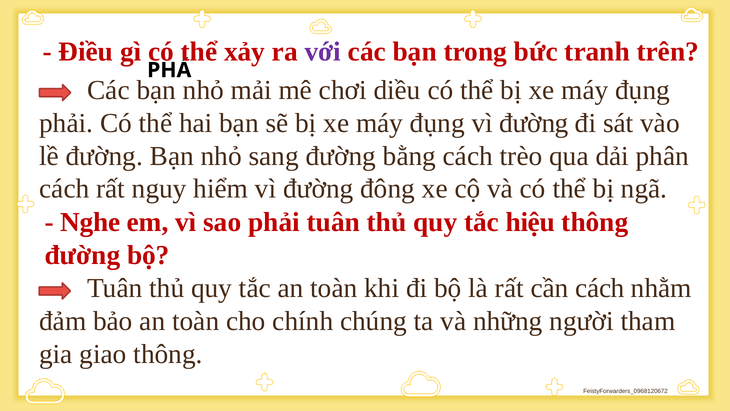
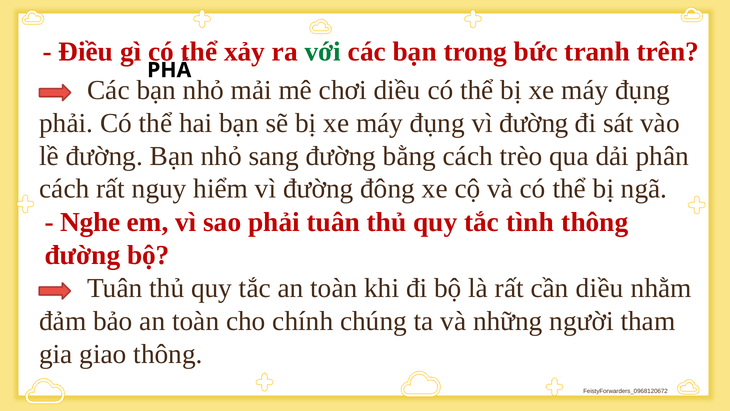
với colour: purple -> green
hiệu: hiệu -> tình
cần cách: cách -> diều
